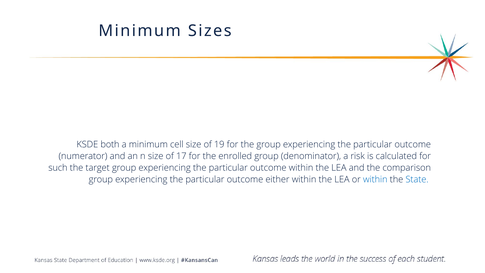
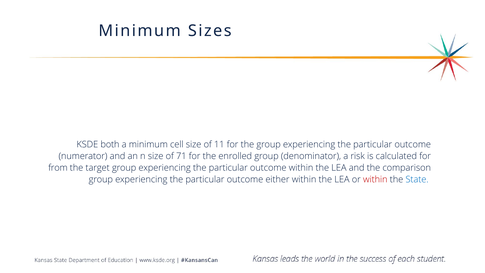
19: 19 -> 11
17: 17 -> 71
such: such -> from
within at (375, 180) colour: blue -> red
